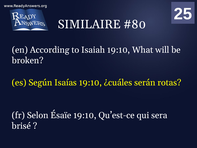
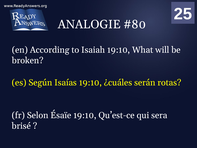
SIMILAIRE: SIMILAIRE -> ANALOGIE
